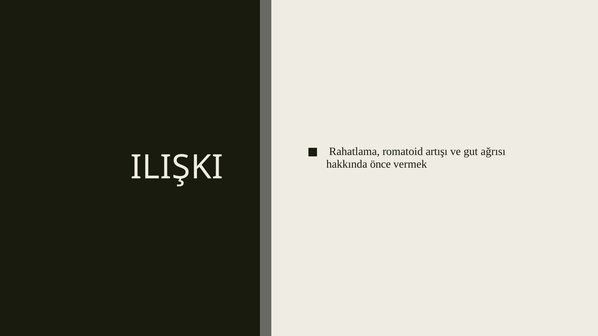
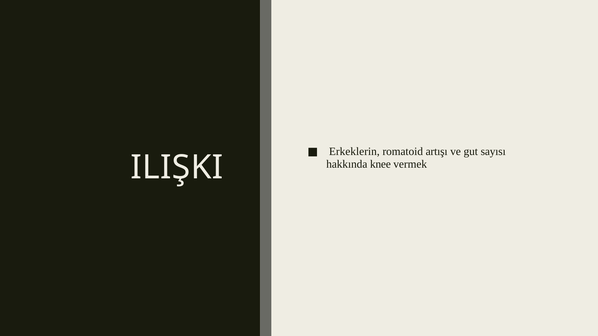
Rahatlama: Rahatlama -> Erkeklerin
ağrısı: ağrısı -> sayısı
önce: önce -> knee
